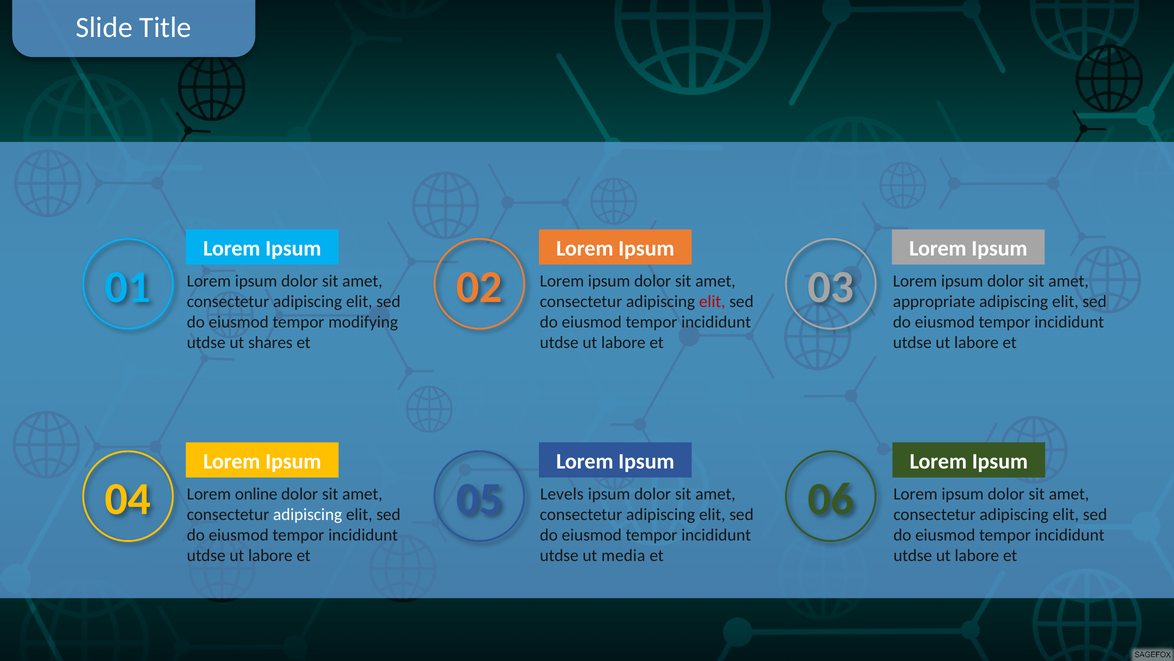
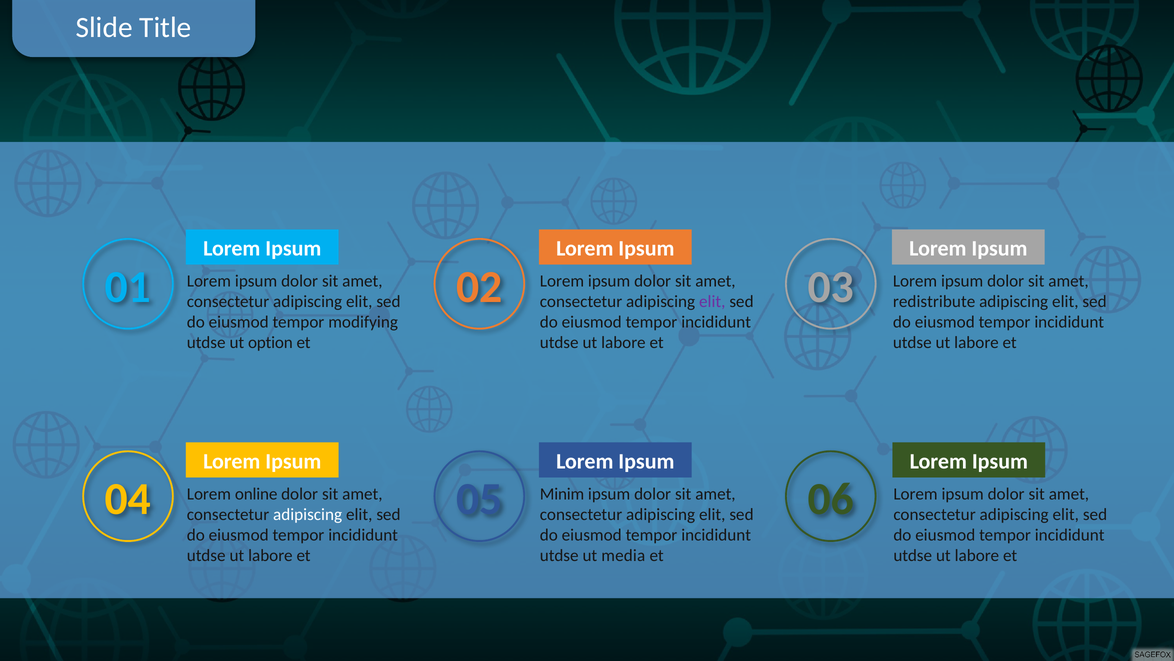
elit at (712, 301) colour: red -> purple
appropriate: appropriate -> redistribute
shares: shares -> option
Levels: Levels -> Minim
